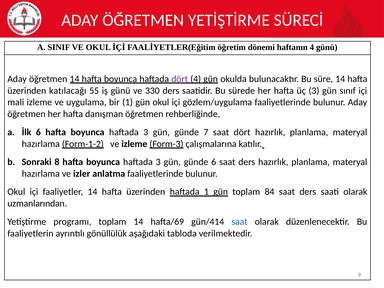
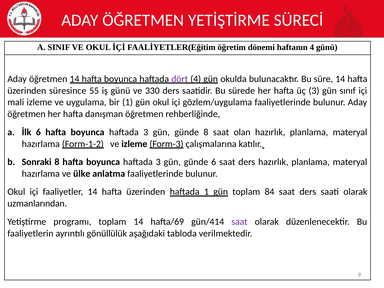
katılacağı: katılacağı -> süresince
günde 7: 7 -> 8
saat dört: dört -> olan
izler: izler -> ülke
saat at (239, 222) colour: blue -> purple
